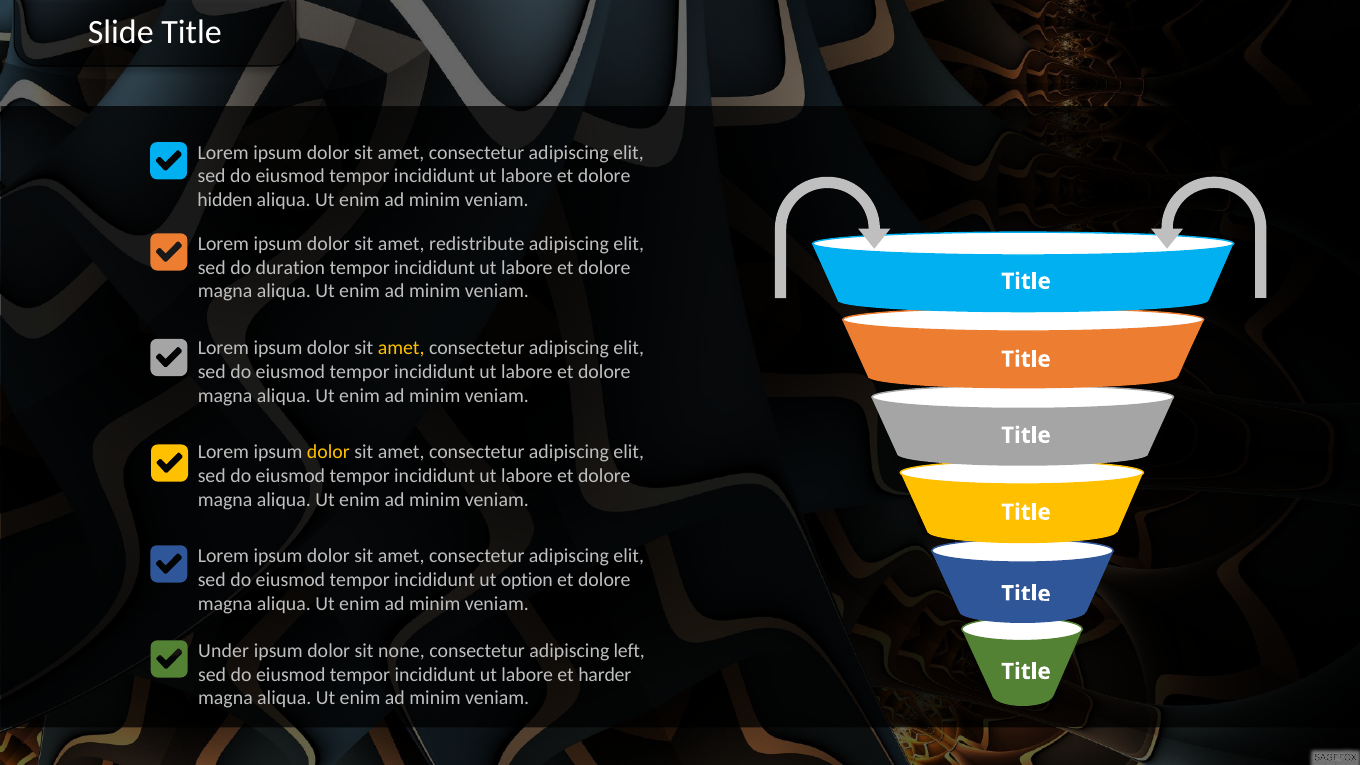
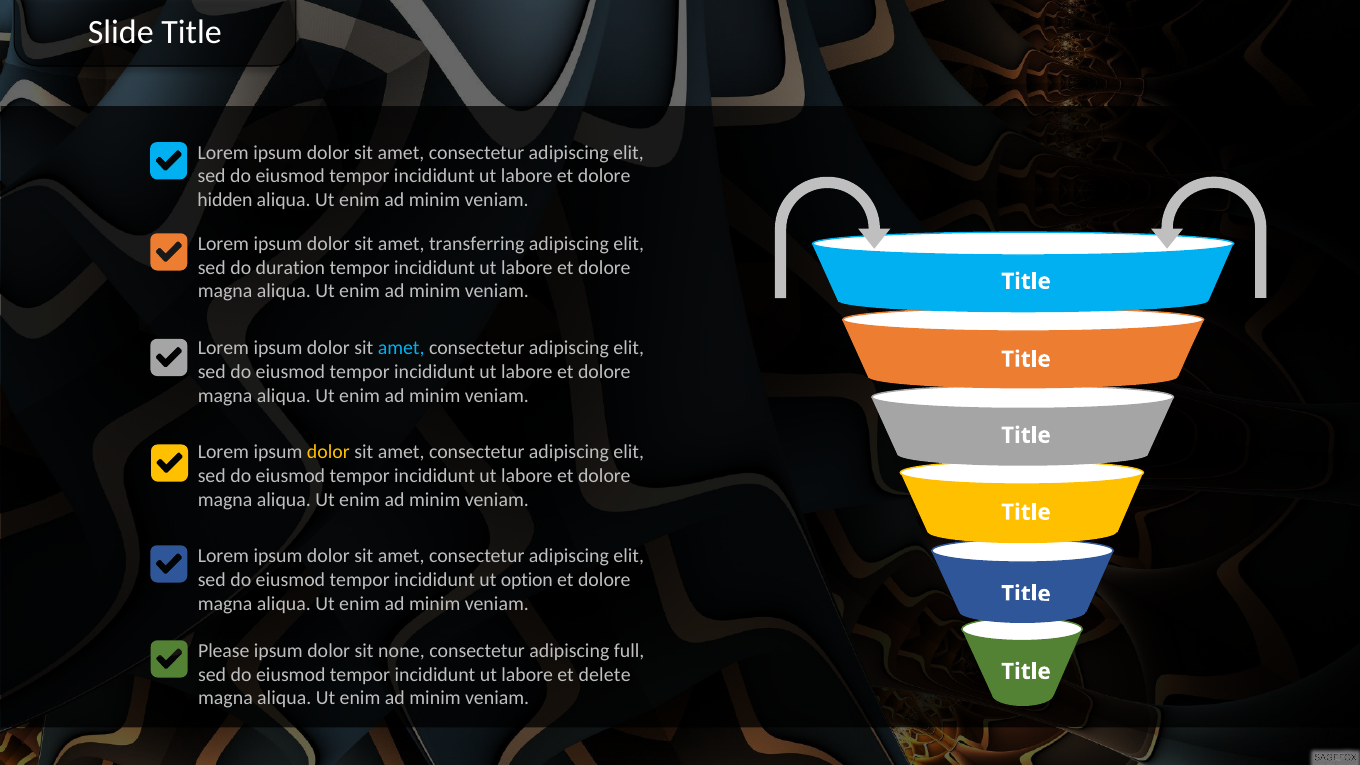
redistribute: redistribute -> transferring
amet at (401, 348) colour: yellow -> light blue
Under: Under -> Please
left: left -> full
harder: harder -> delete
